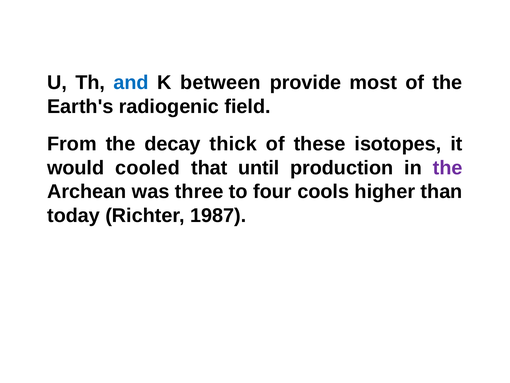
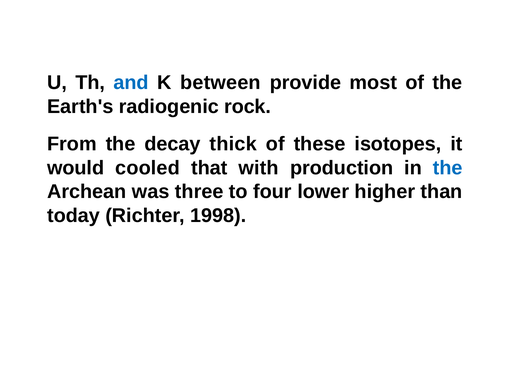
field: field -> rock
until: until -> with
the at (448, 168) colour: purple -> blue
cools: cools -> lower
1987: 1987 -> 1998
